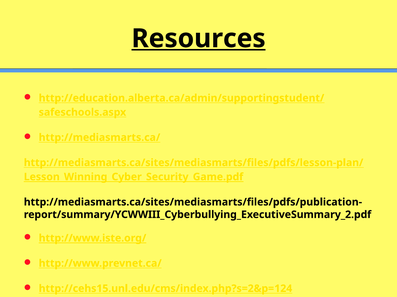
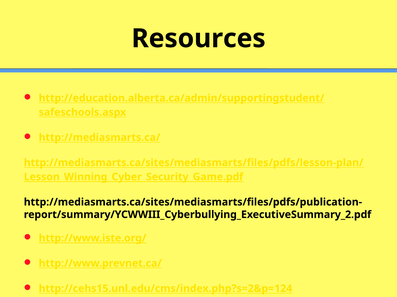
Resources underline: present -> none
